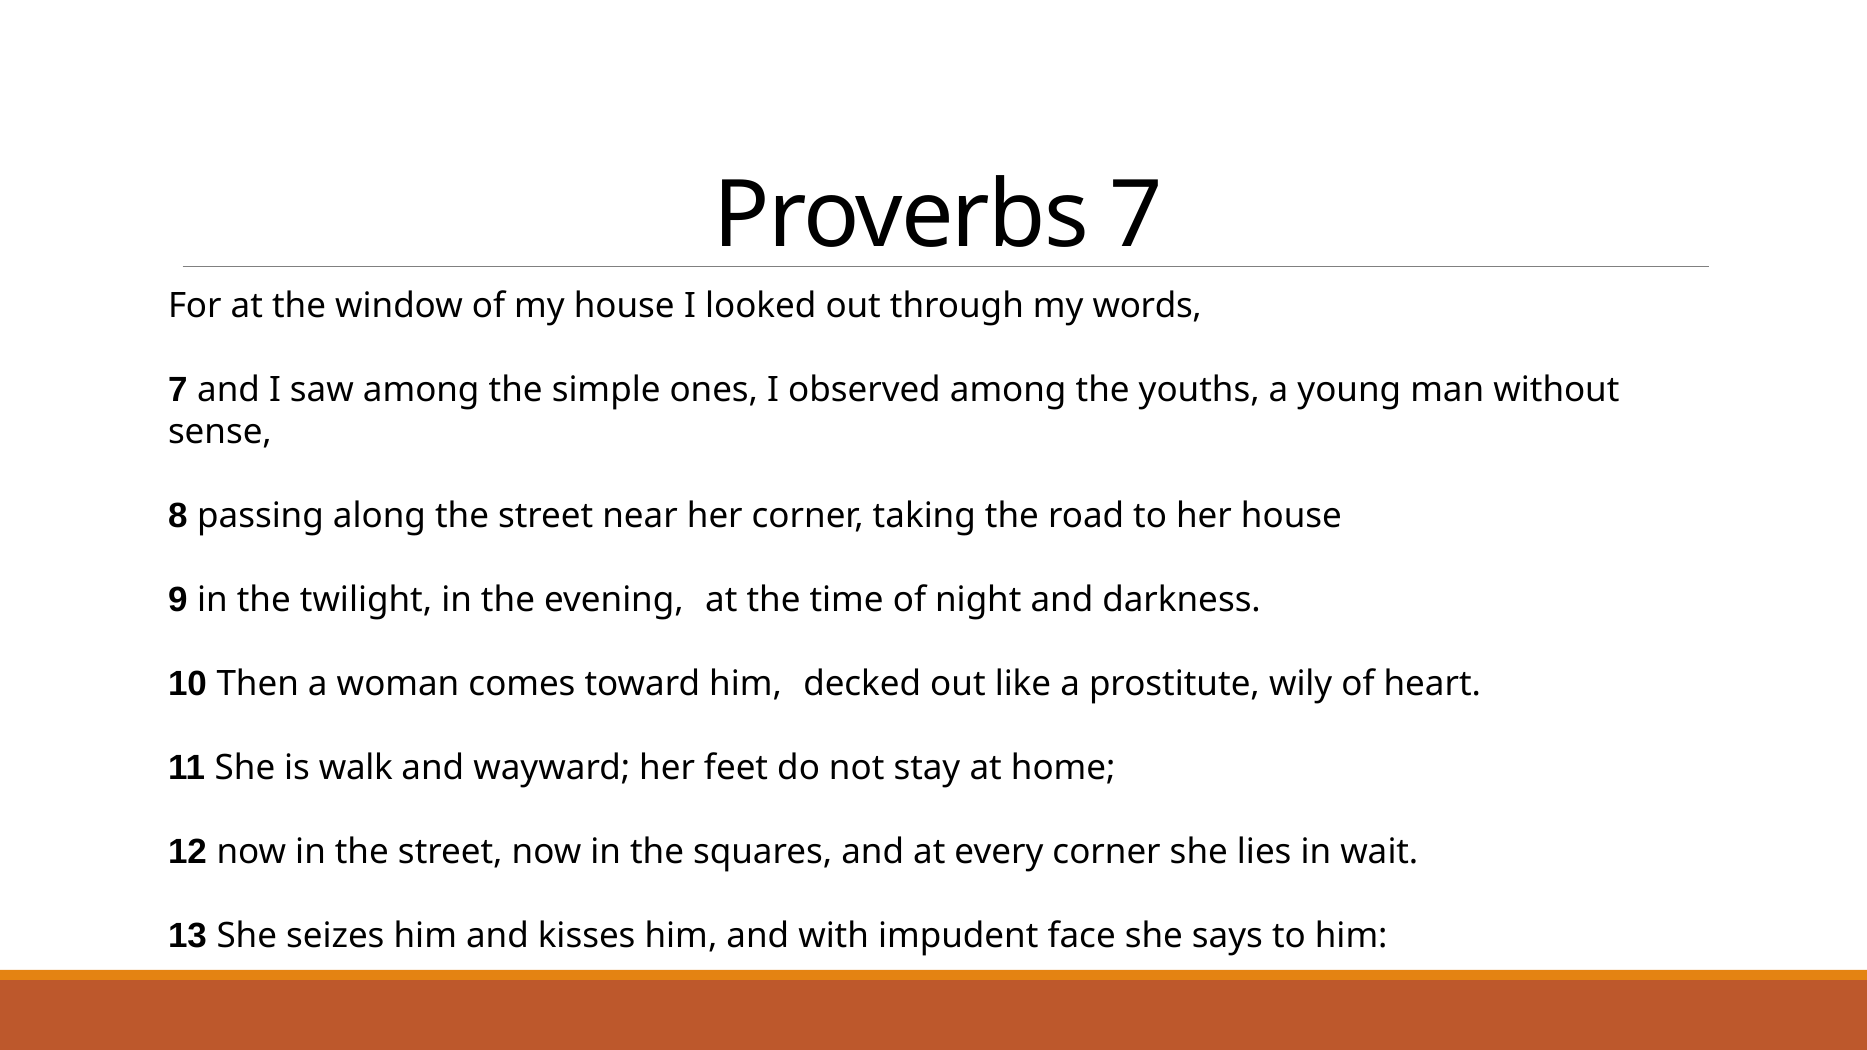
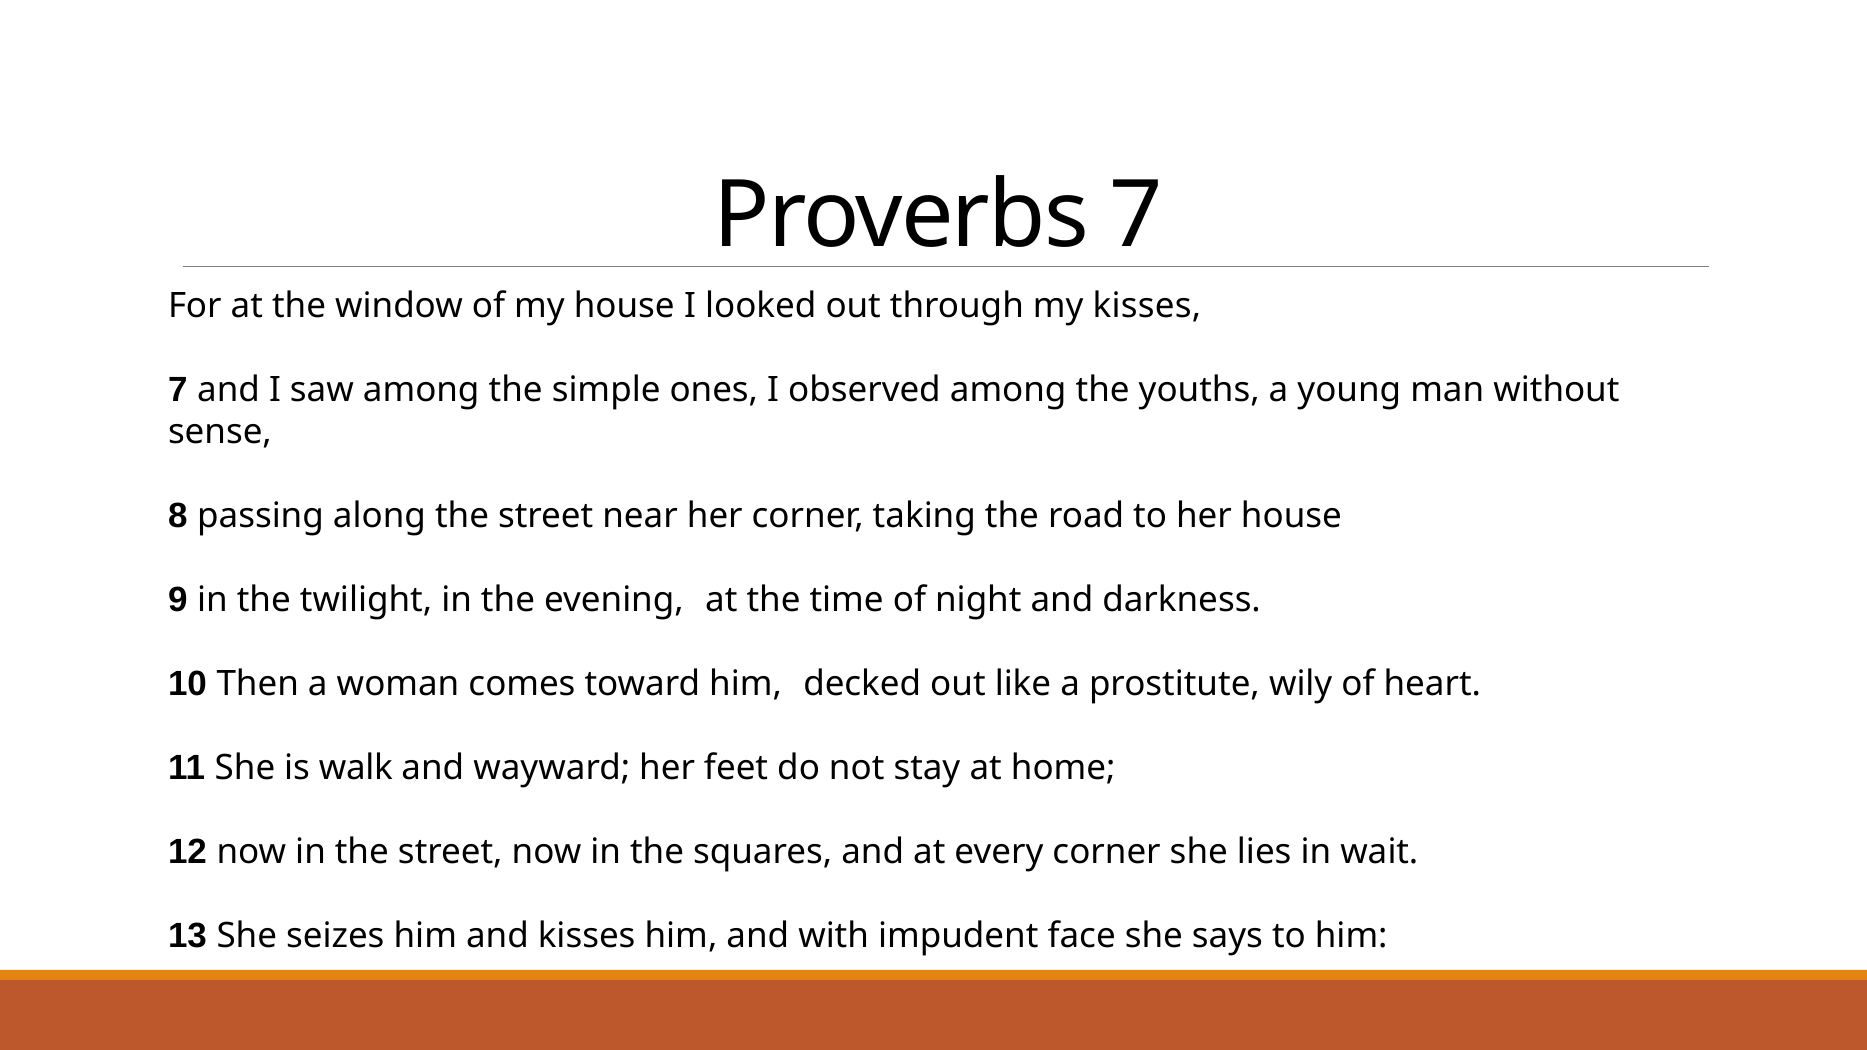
my words: words -> kisses
